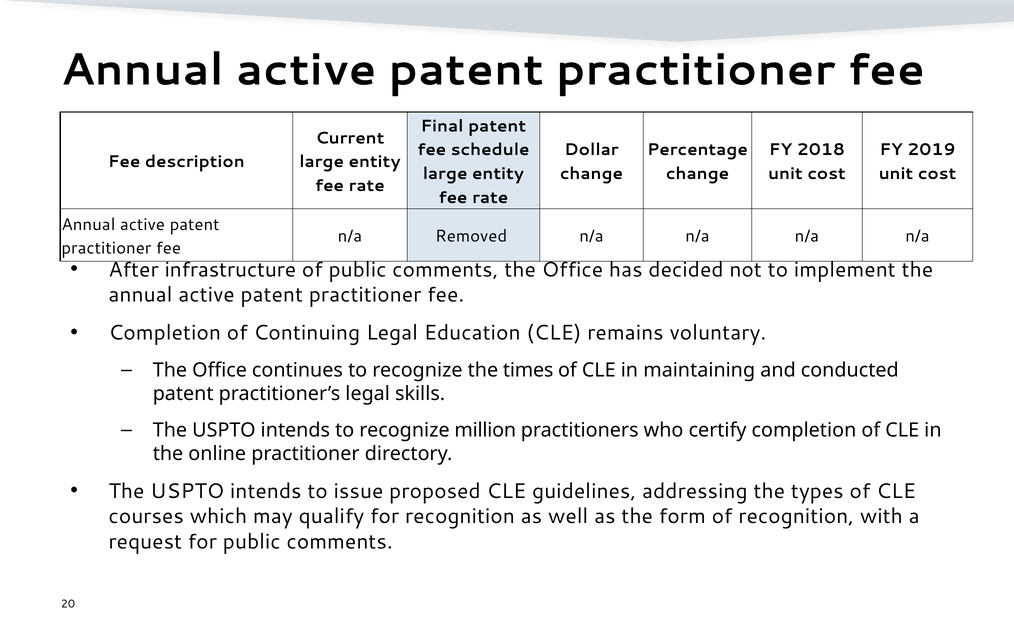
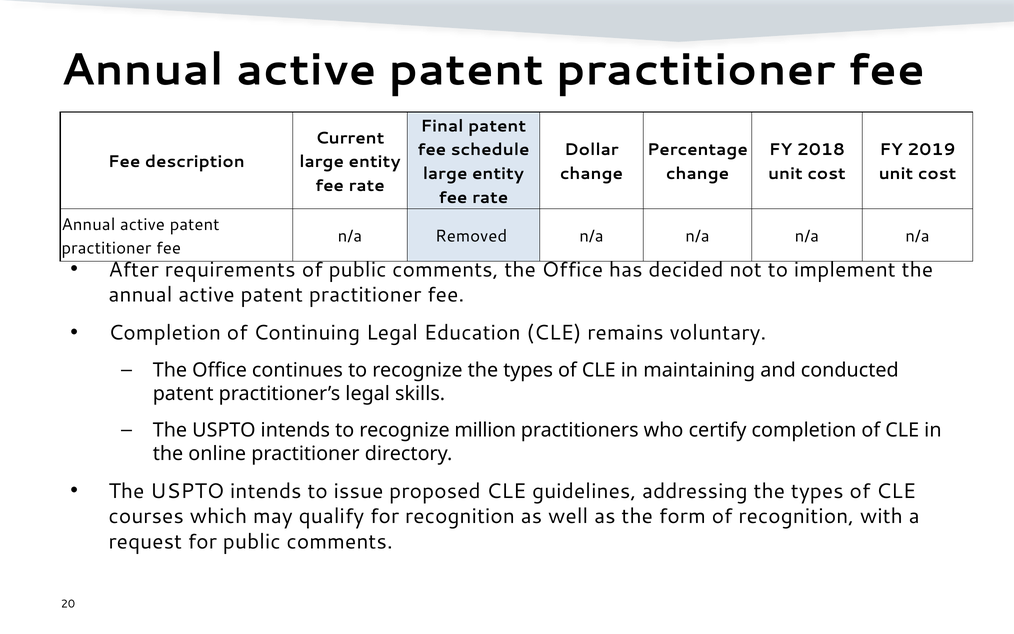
infrastructure: infrastructure -> requirements
recognize the times: times -> types
